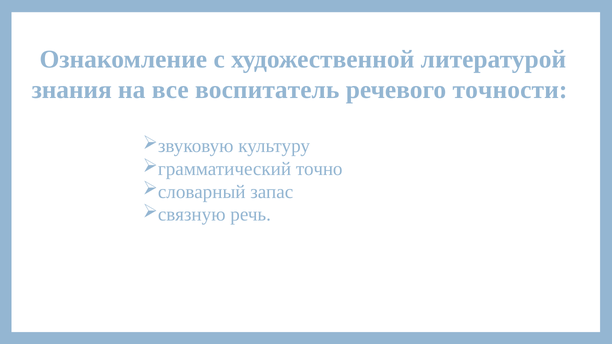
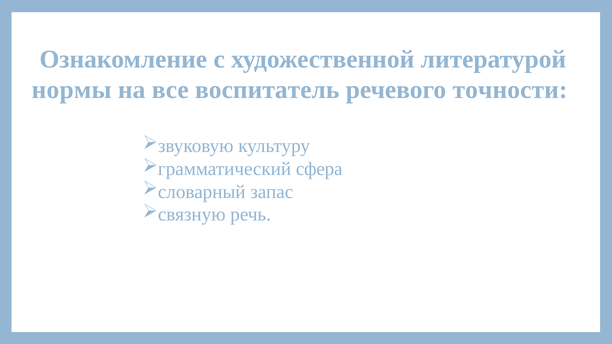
знания: знания -> нормы
точно: точно -> сфера
